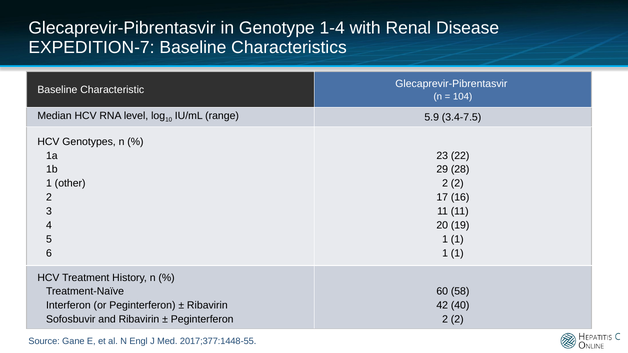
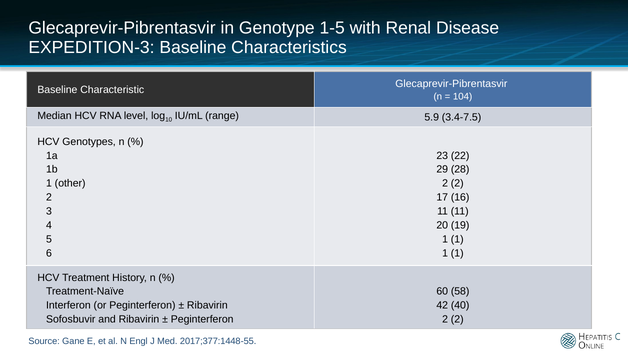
1-4: 1-4 -> 1-5
EXPEDITION-7: EXPEDITION-7 -> EXPEDITION-3
